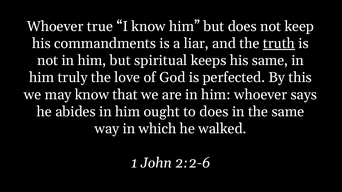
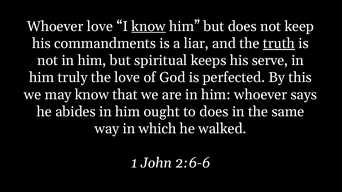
Whoever true: true -> love
know at (149, 26) underline: none -> present
his same: same -> serve
2:2-6: 2:2-6 -> 2:6-6
